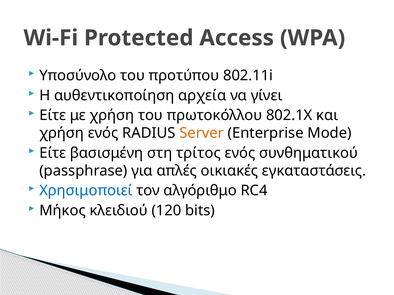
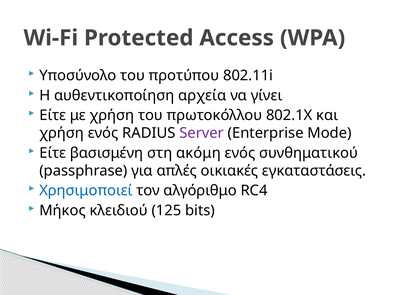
Server colour: orange -> purple
τρίτος: τρίτος -> ακόμη
120: 120 -> 125
